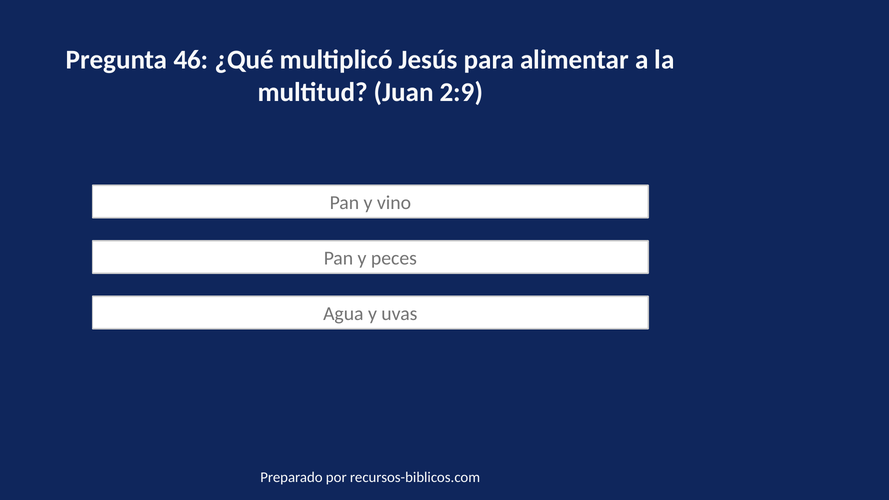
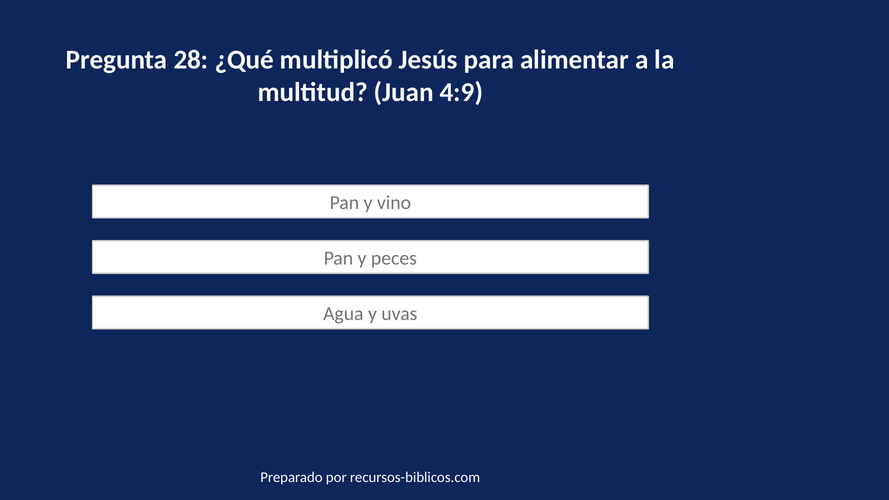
46: 46 -> 28
2:9: 2:9 -> 4:9
